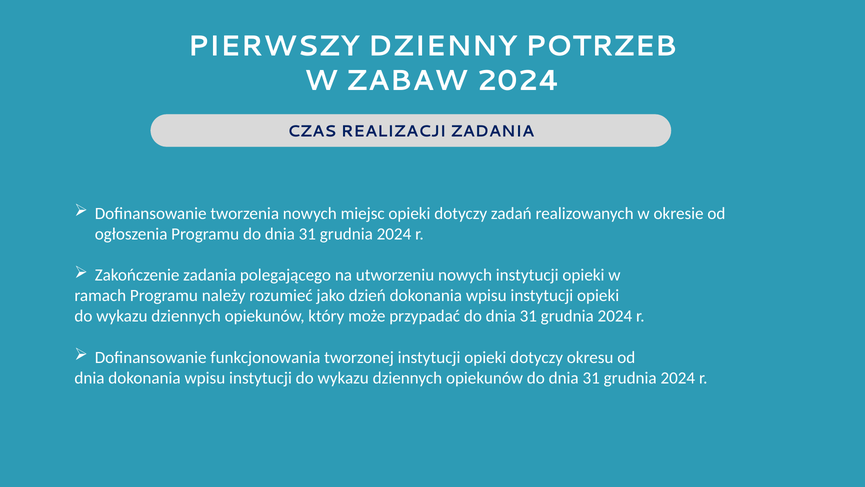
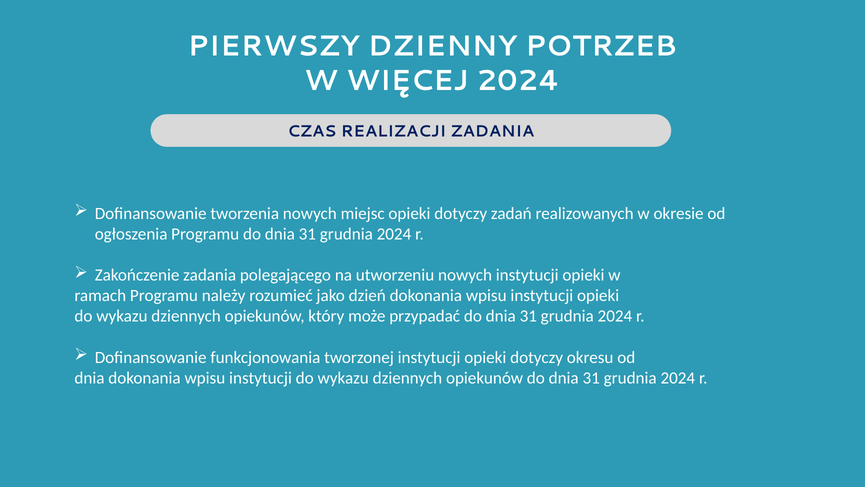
ZABAW: ZABAW -> WIĘCEJ
